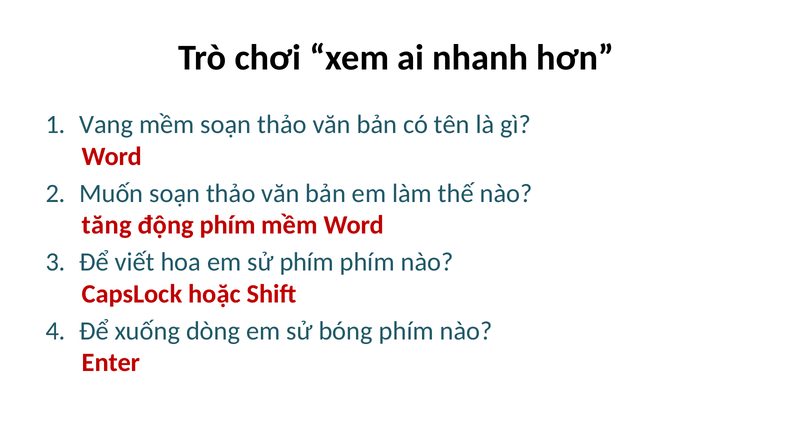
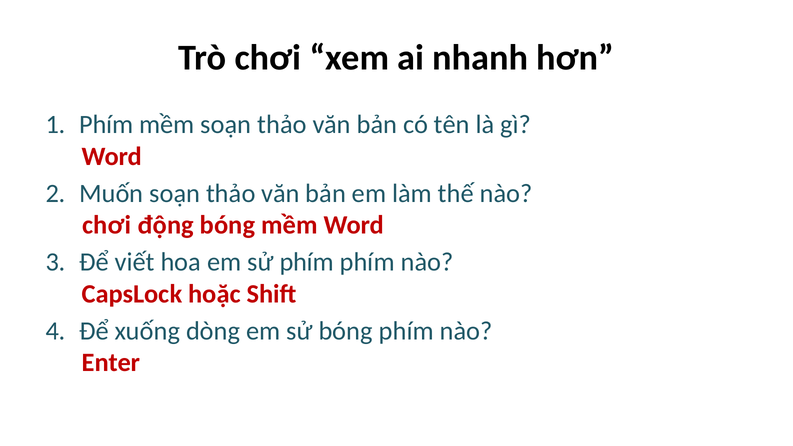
Vang at (106, 125): Vang -> Phím
tăng at (107, 225): tăng -> chơi
động phím: phím -> bóng
